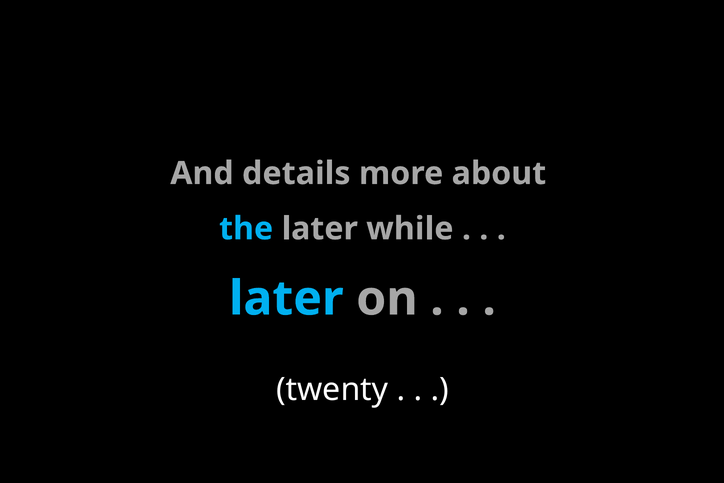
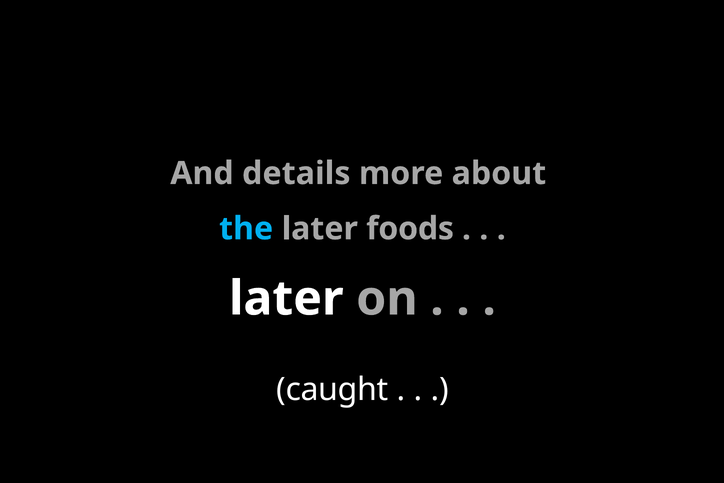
while: while -> foods
later at (286, 298) colour: light blue -> white
twenty: twenty -> caught
